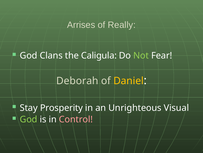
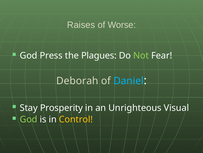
Arrises: Arrises -> Raises
Really: Really -> Worse
Clans: Clans -> Press
Caligula: Caligula -> Plagues
Daniel colour: yellow -> light blue
Control colour: pink -> yellow
